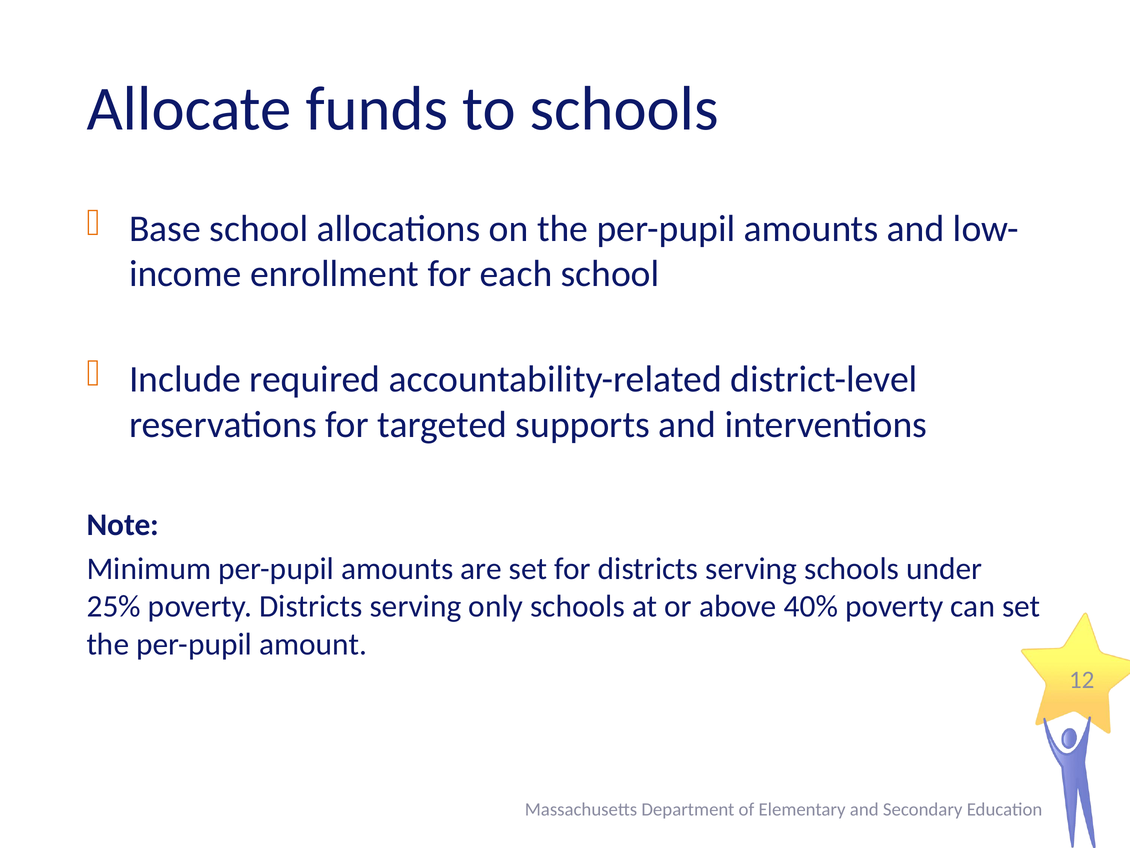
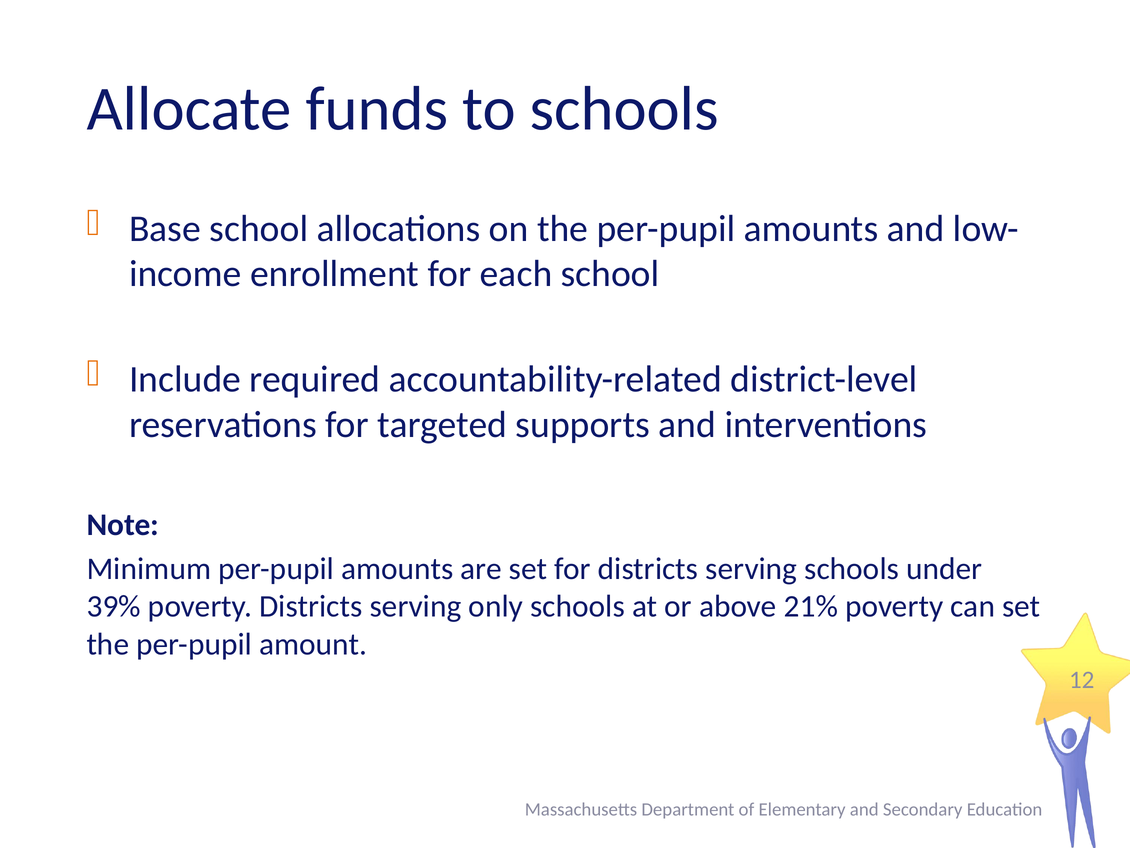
25%: 25% -> 39%
40%: 40% -> 21%
